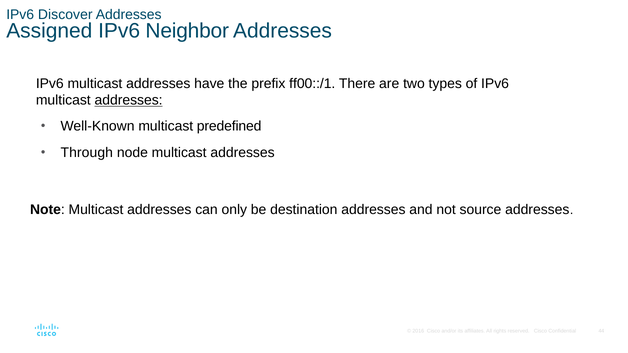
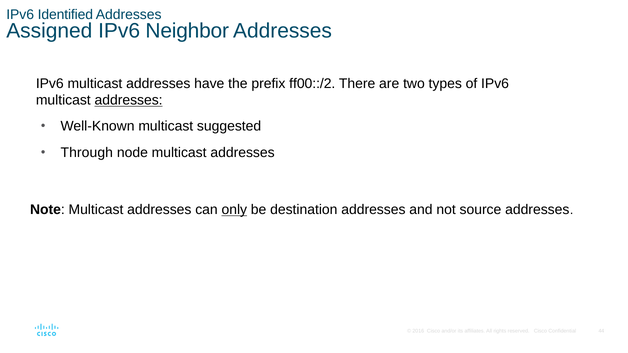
Discover: Discover -> Identified
ff00::/1: ff00::/1 -> ff00::/2
predefined: predefined -> suggested
only underline: none -> present
